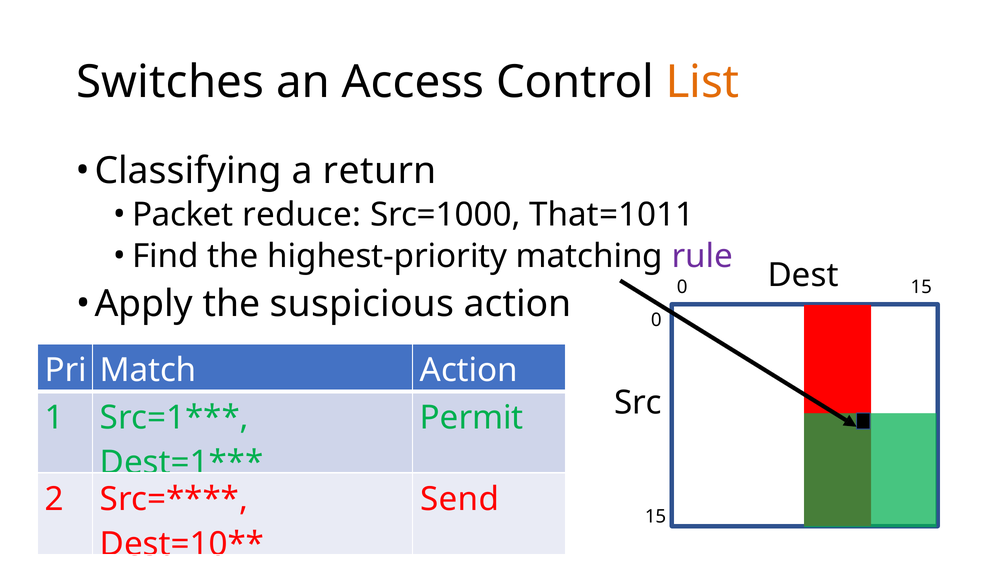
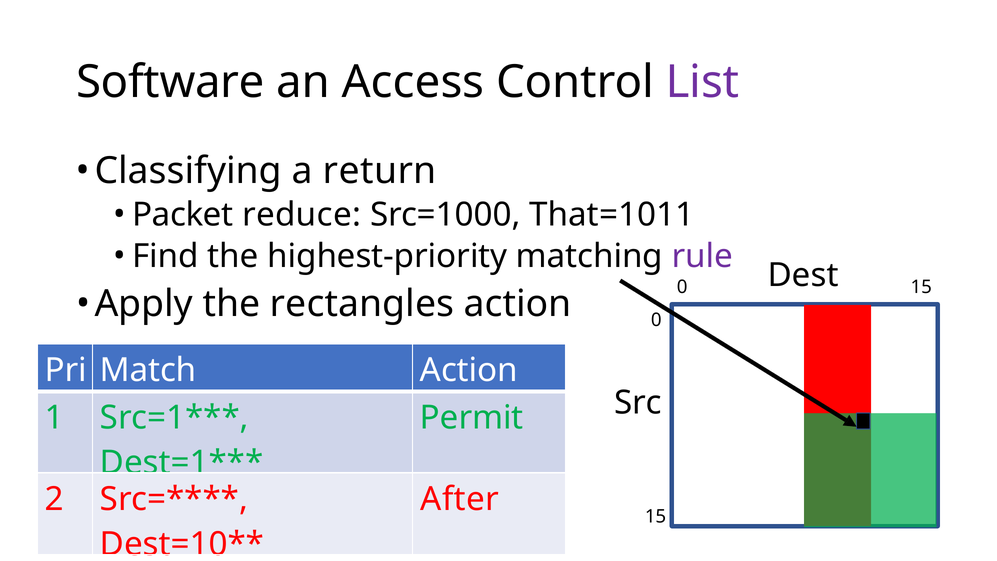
Switches: Switches -> Software
List colour: orange -> purple
suspicious: suspicious -> rectangles
Send: Send -> After
